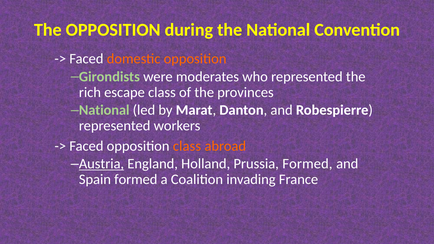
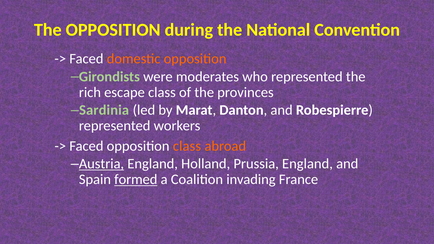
National at (104, 110): National -> Sardinia
Prussia Formed: Formed -> England
formed at (136, 180) underline: none -> present
